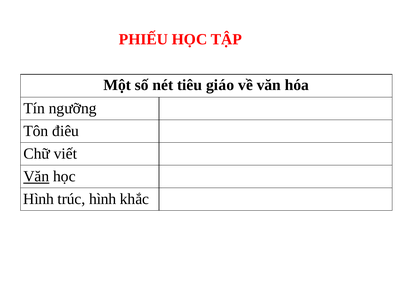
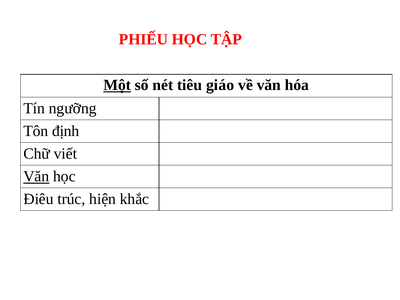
Một underline: none -> present
điêu: điêu -> định
Hình at (39, 199): Hình -> Điêu
trúc hình: hình -> hiện
